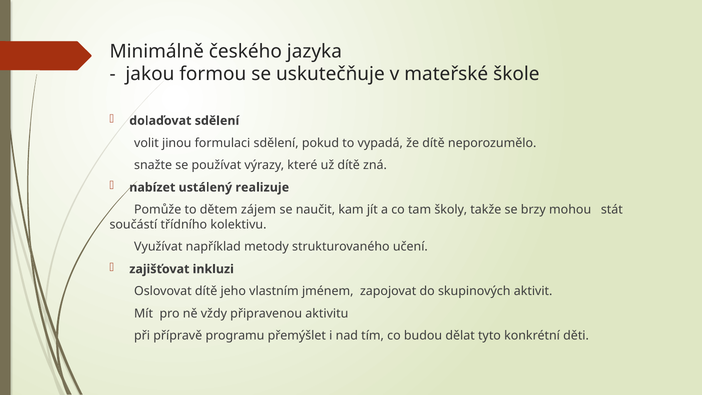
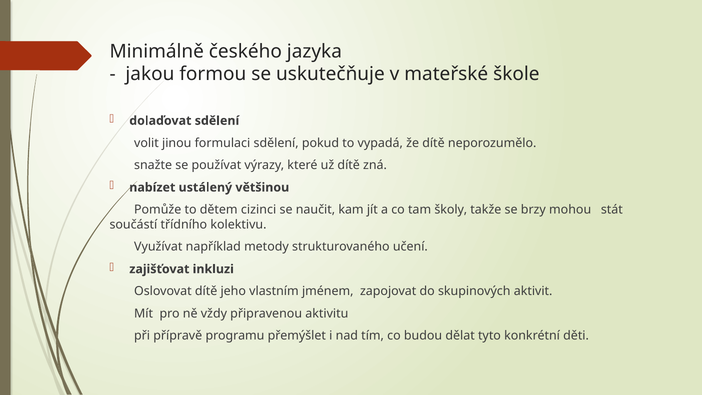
realizuje: realizuje -> většinou
zájem: zájem -> cizinci
